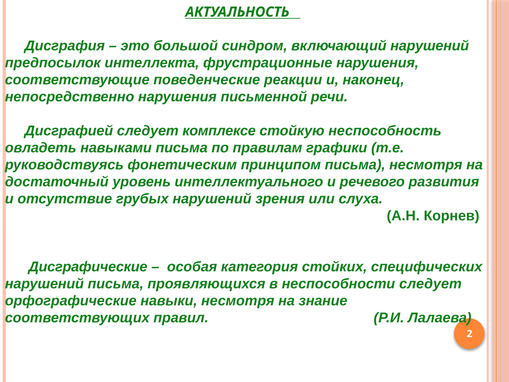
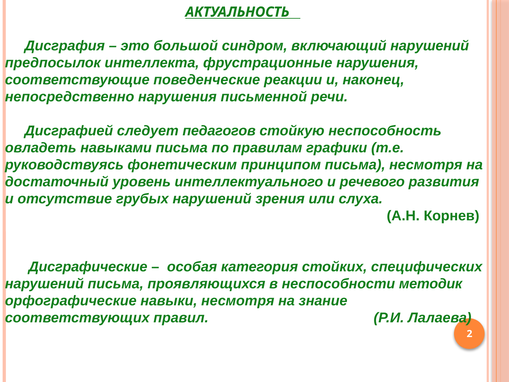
комплексе: комплексе -> педагогов
неспособности следует: следует -> методик
